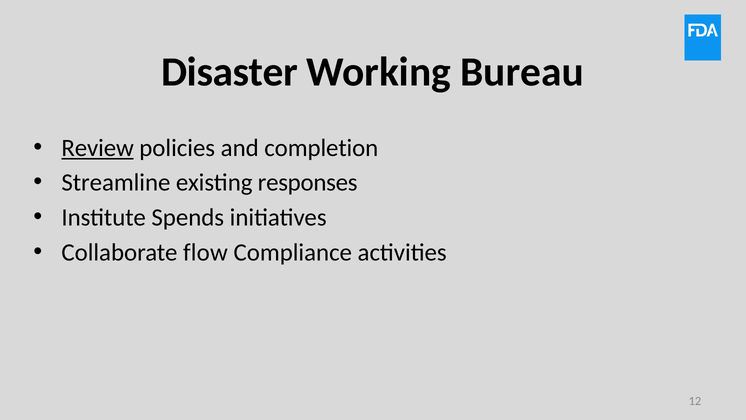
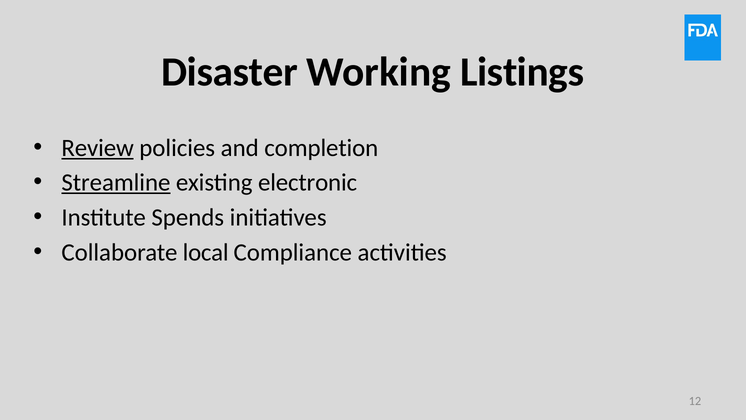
Bureau: Bureau -> Listings
Streamline underline: none -> present
responses: responses -> electronic
flow: flow -> local
